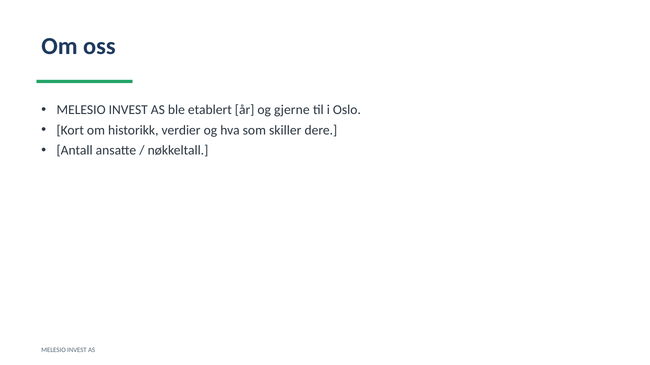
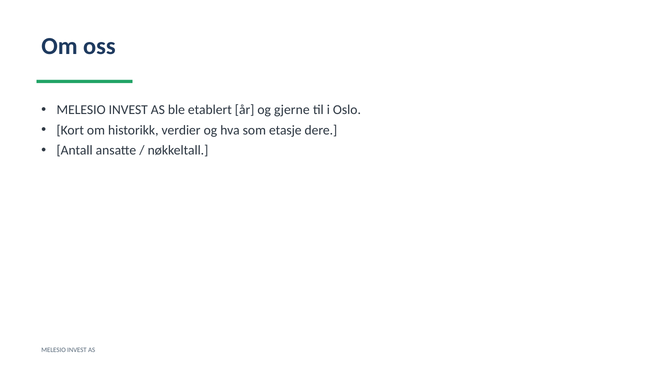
skiller: skiller -> etasje
